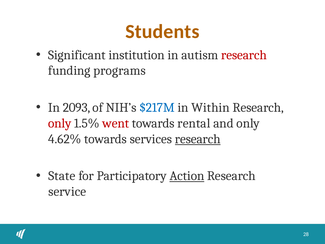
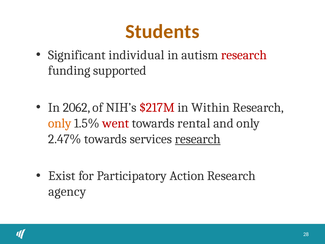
institution: institution -> individual
programs: programs -> supported
2093: 2093 -> 2062
$217M colour: blue -> red
only at (60, 123) colour: red -> orange
4.62%: 4.62% -> 2.47%
State: State -> Exist
Action underline: present -> none
service: service -> agency
